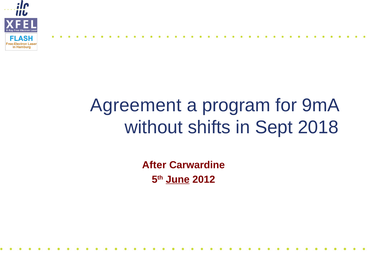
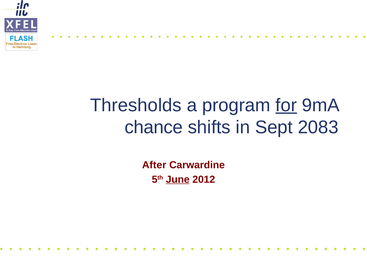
Agreement: Agreement -> Thresholds
for underline: none -> present
without: without -> chance
2018: 2018 -> 2083
